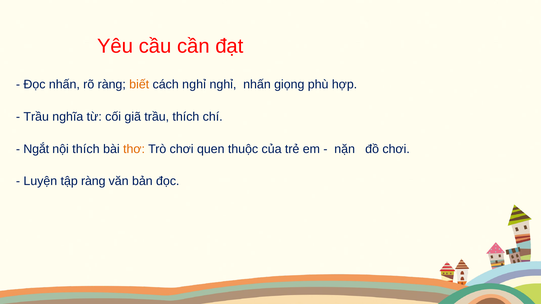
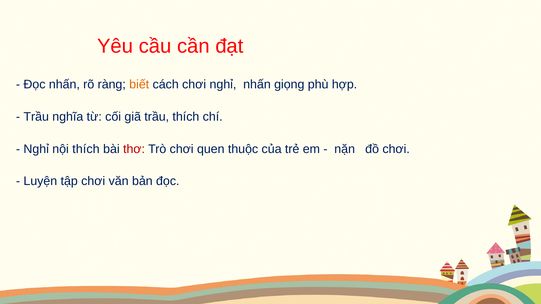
cách nghỉ: nghỉ -> chơi
Ngắt at (36, 149): Ngắt -> Nghỉ
thơ colour: orange -> red
tập ràng: ràng -> chơi
